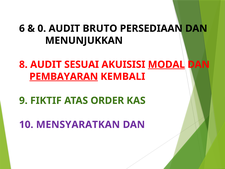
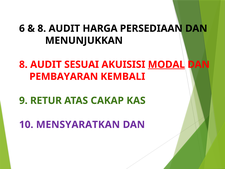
0 at (42, 28): 0 -> 8
BRUTO: BRUTO -> HARGA
PEMBAYARAN underline: present -> none
FIKTIF: FIKTIF -> RETUR
ORDER: ORDER -> CAKAP
